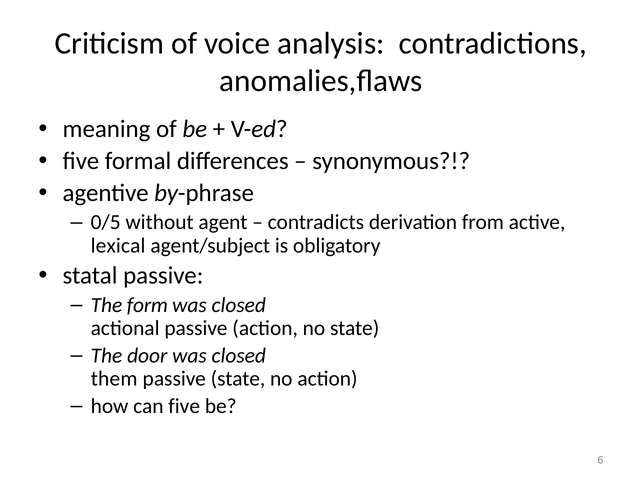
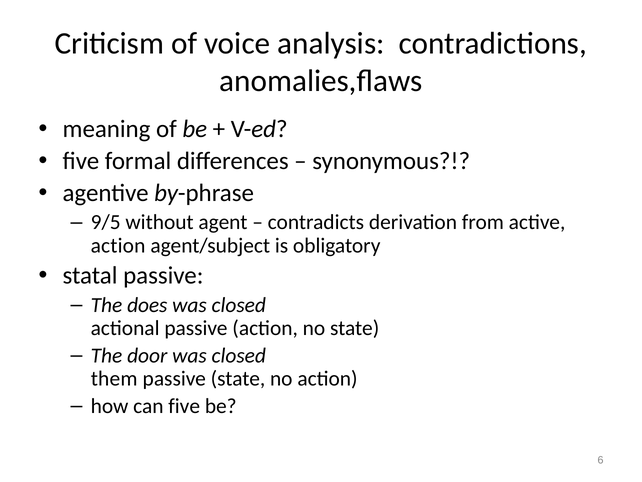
0/5: 0/5 -> 9/5
lexical at (118, 245): lexical -> action
form: form -> does
